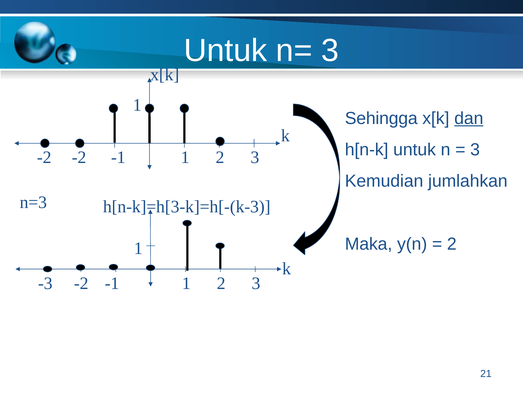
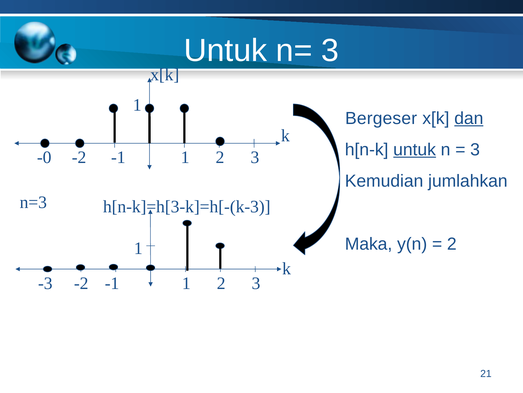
Sehingga: Sehingga -> Bergeser
untuk at (415, 149) underline: none -> present
-2 at (44, 157): -2 -> -0
